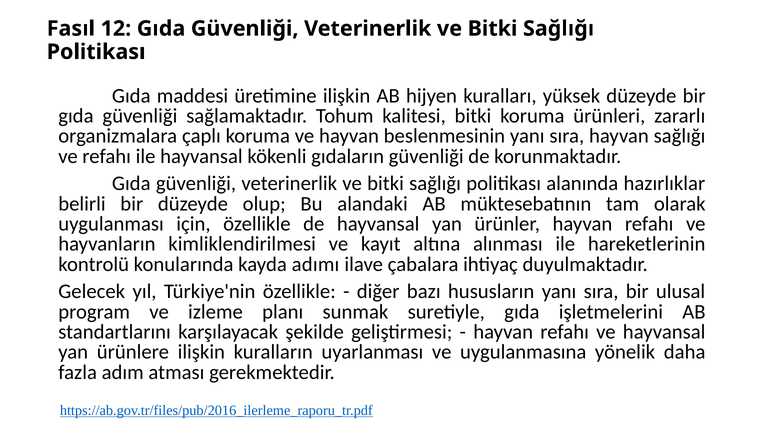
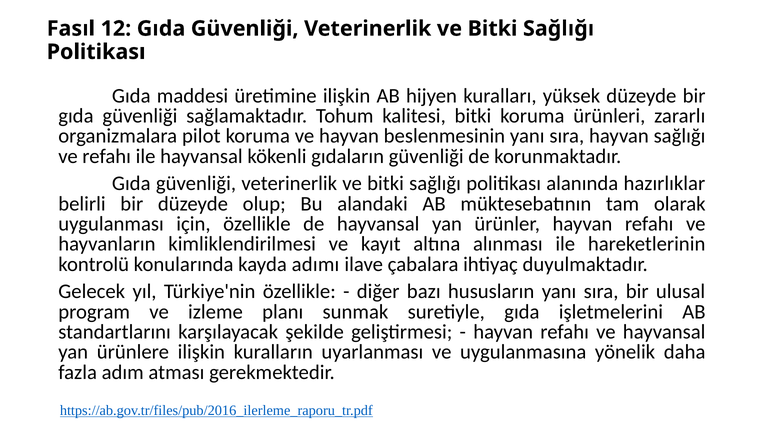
çaplı: çaplı -> pilot
